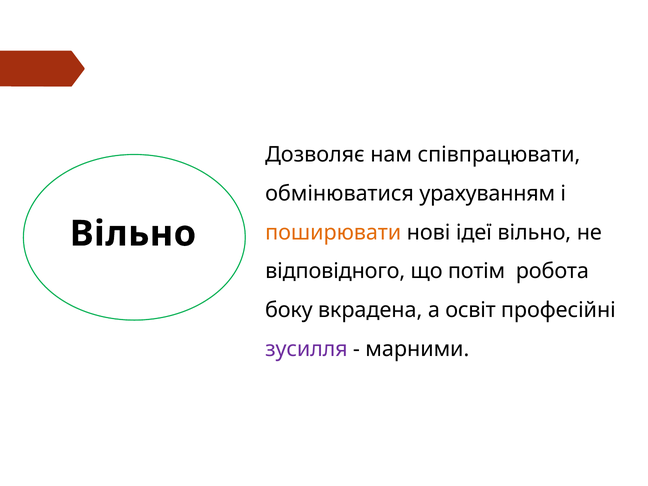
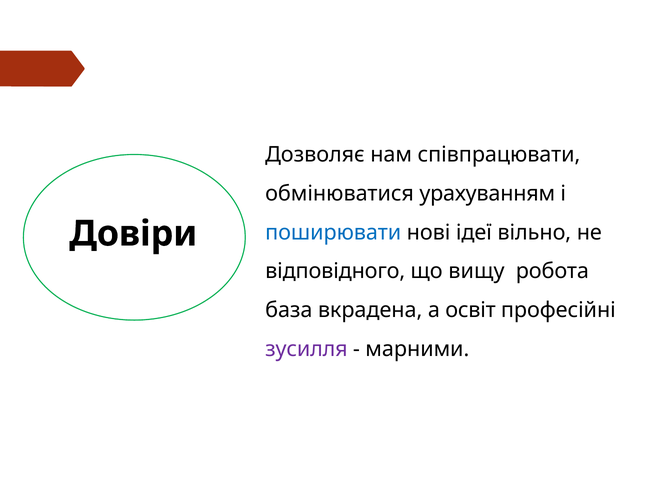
поширювати colour: orange -> blue
Вільно at (133, 234): Вільно -> Довіри
потім: потім -> вищу
боку: боку -> база
